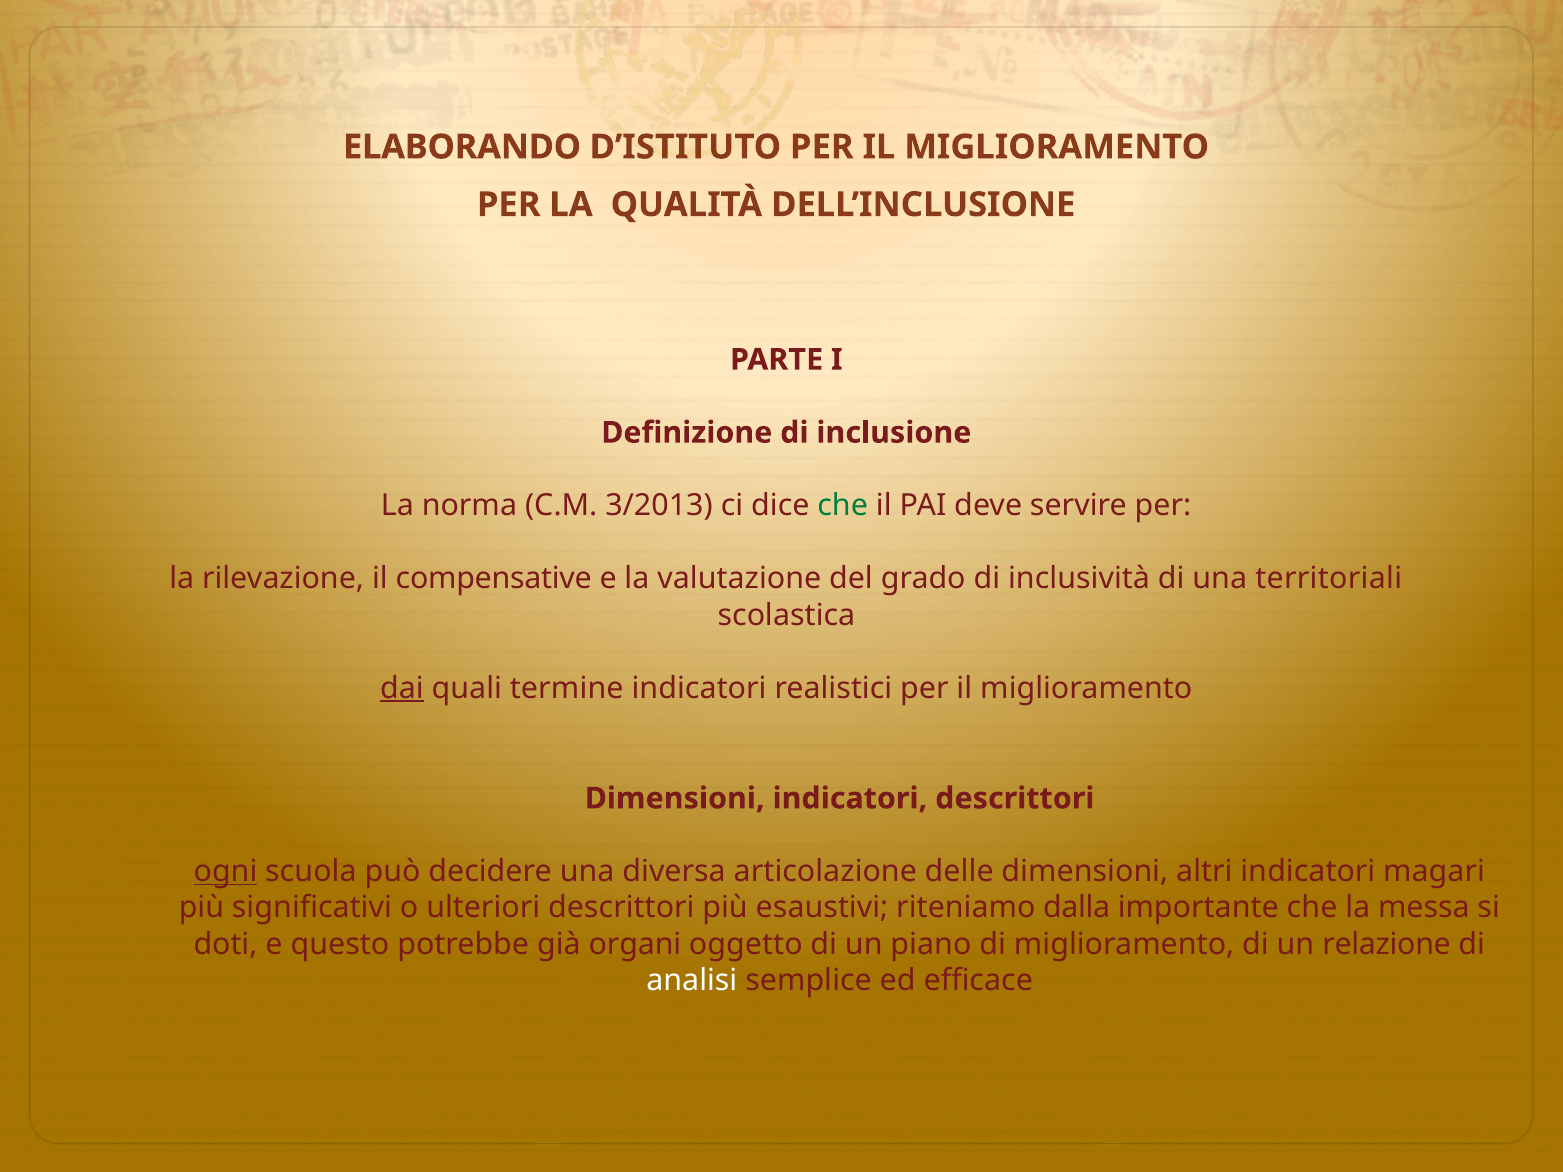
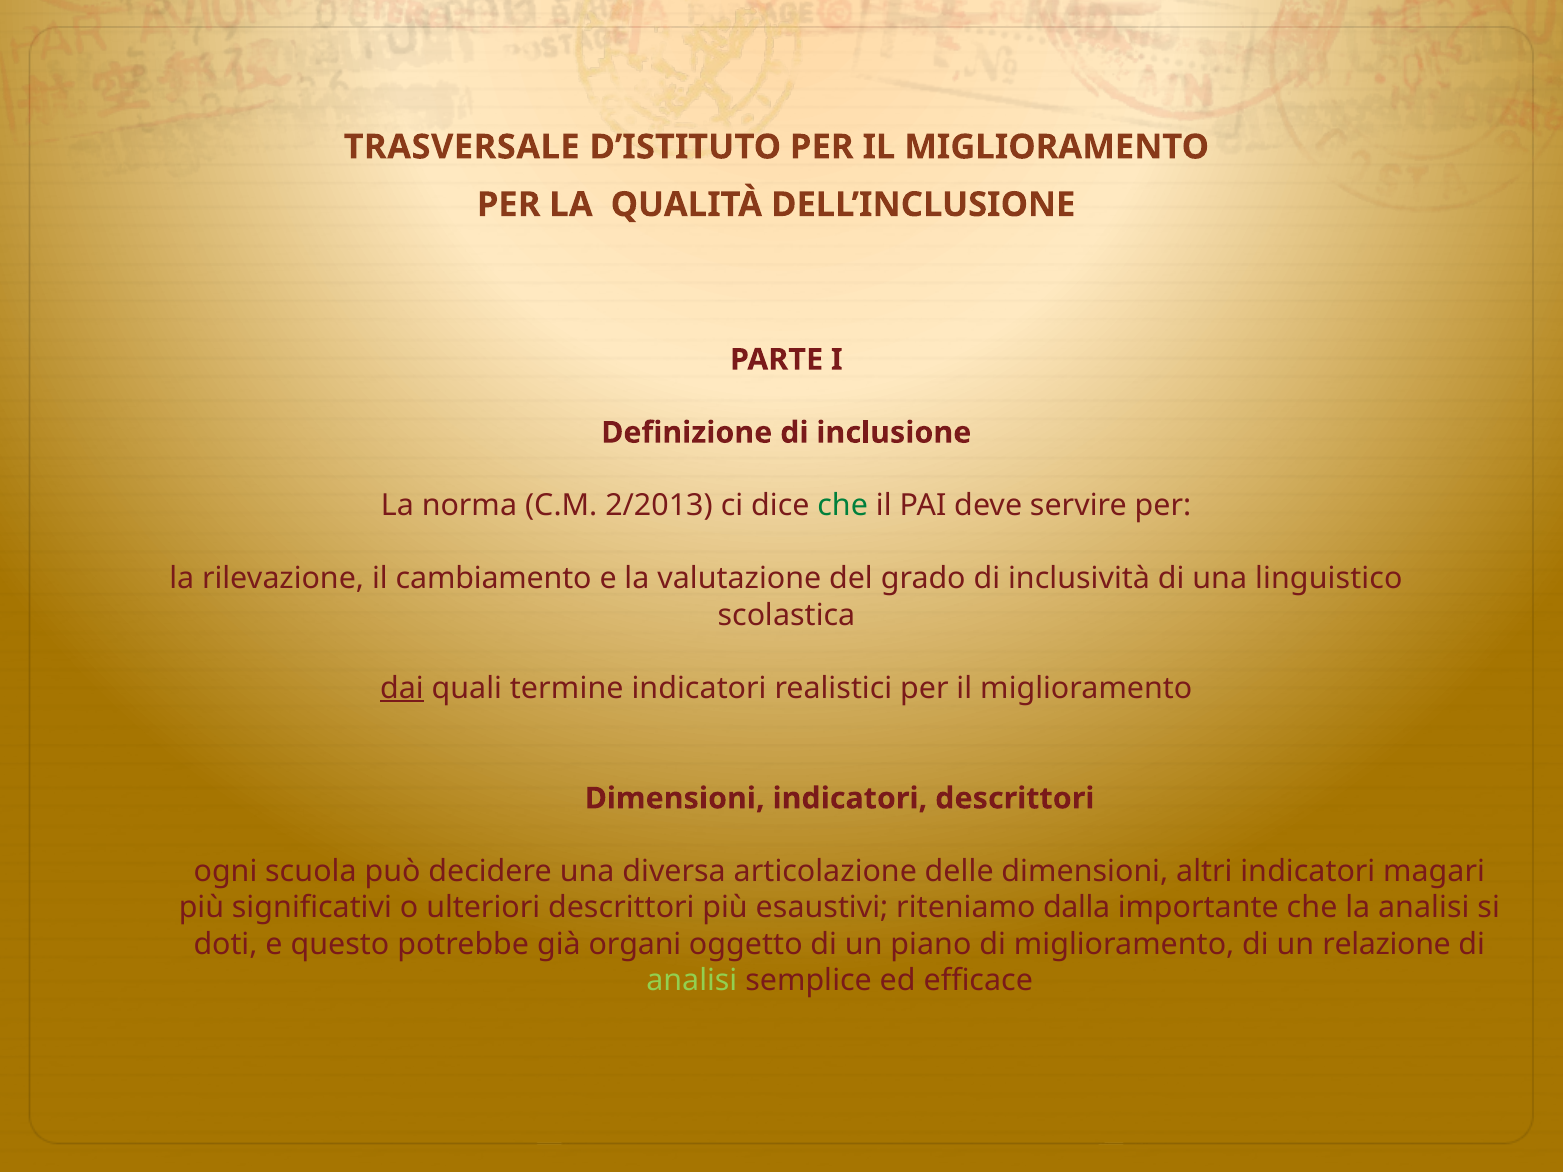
ELABORANDO: ELABORANDO -> TRASVERSALE
3/2013: 3/2013 -> 2/2013
compensative: compensative -> cambiamento
territoriali: territoriali -> linguistico
ogni underline: present -> none
la messa: messa -> analisi
analisi at (692, 981) colour: white -> light green
